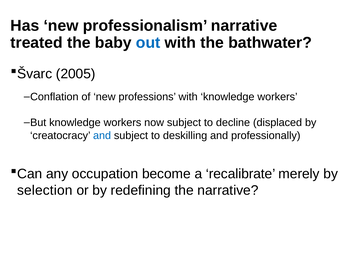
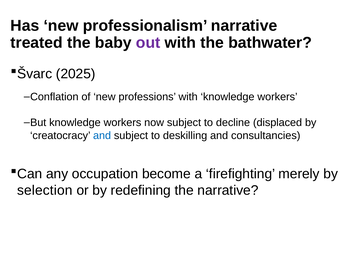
out colour: blue -> purple
2005: 2005 -> 2025
professionally: professionally -> consultancies
recalibrate: recalibrate -> firefighting
